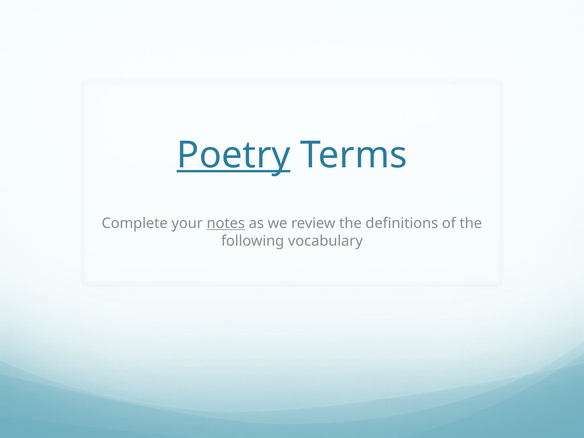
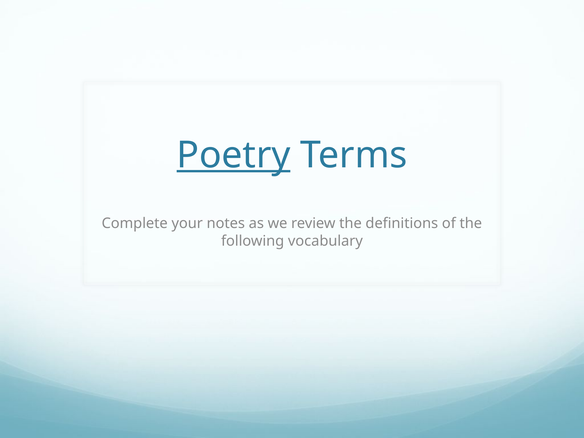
notes underline: present -> none
